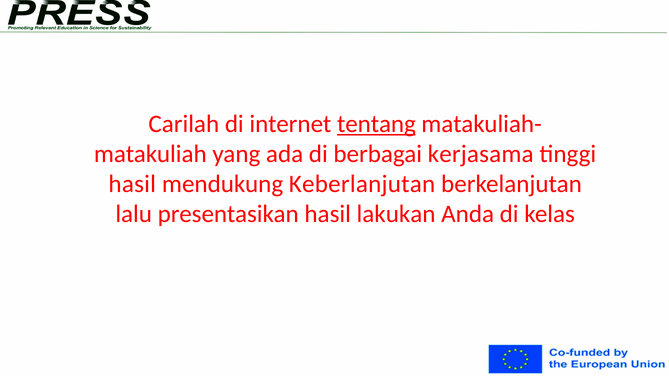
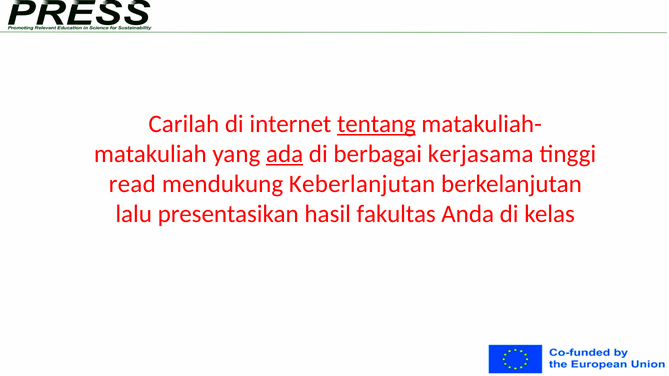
ada underline: none -> present
hasil at (132, 184): hasil -> read
lakukan: lakukan -> fakultas
